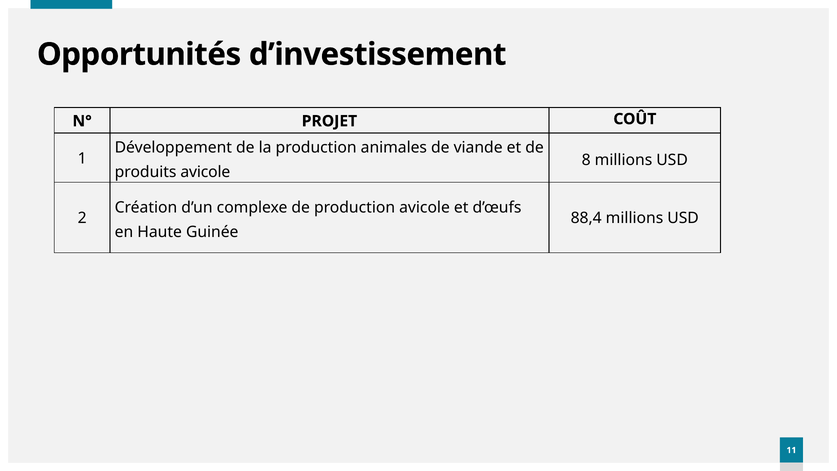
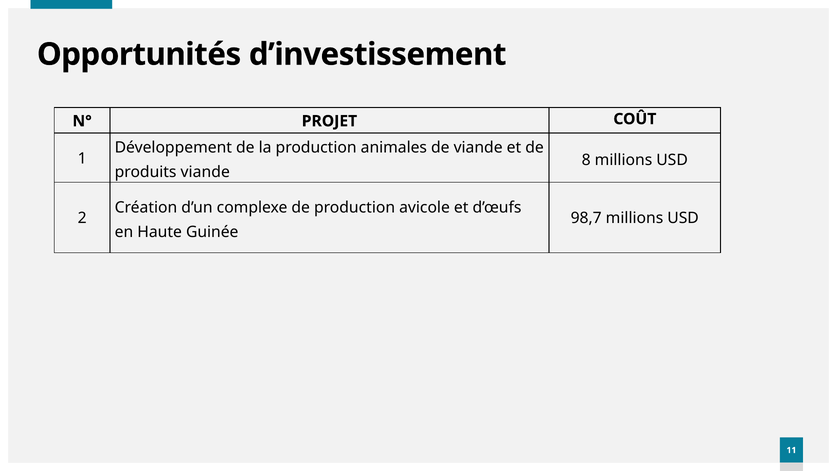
produits avicole: avicole -> viande
88,4: 88,4 -> 98,7
